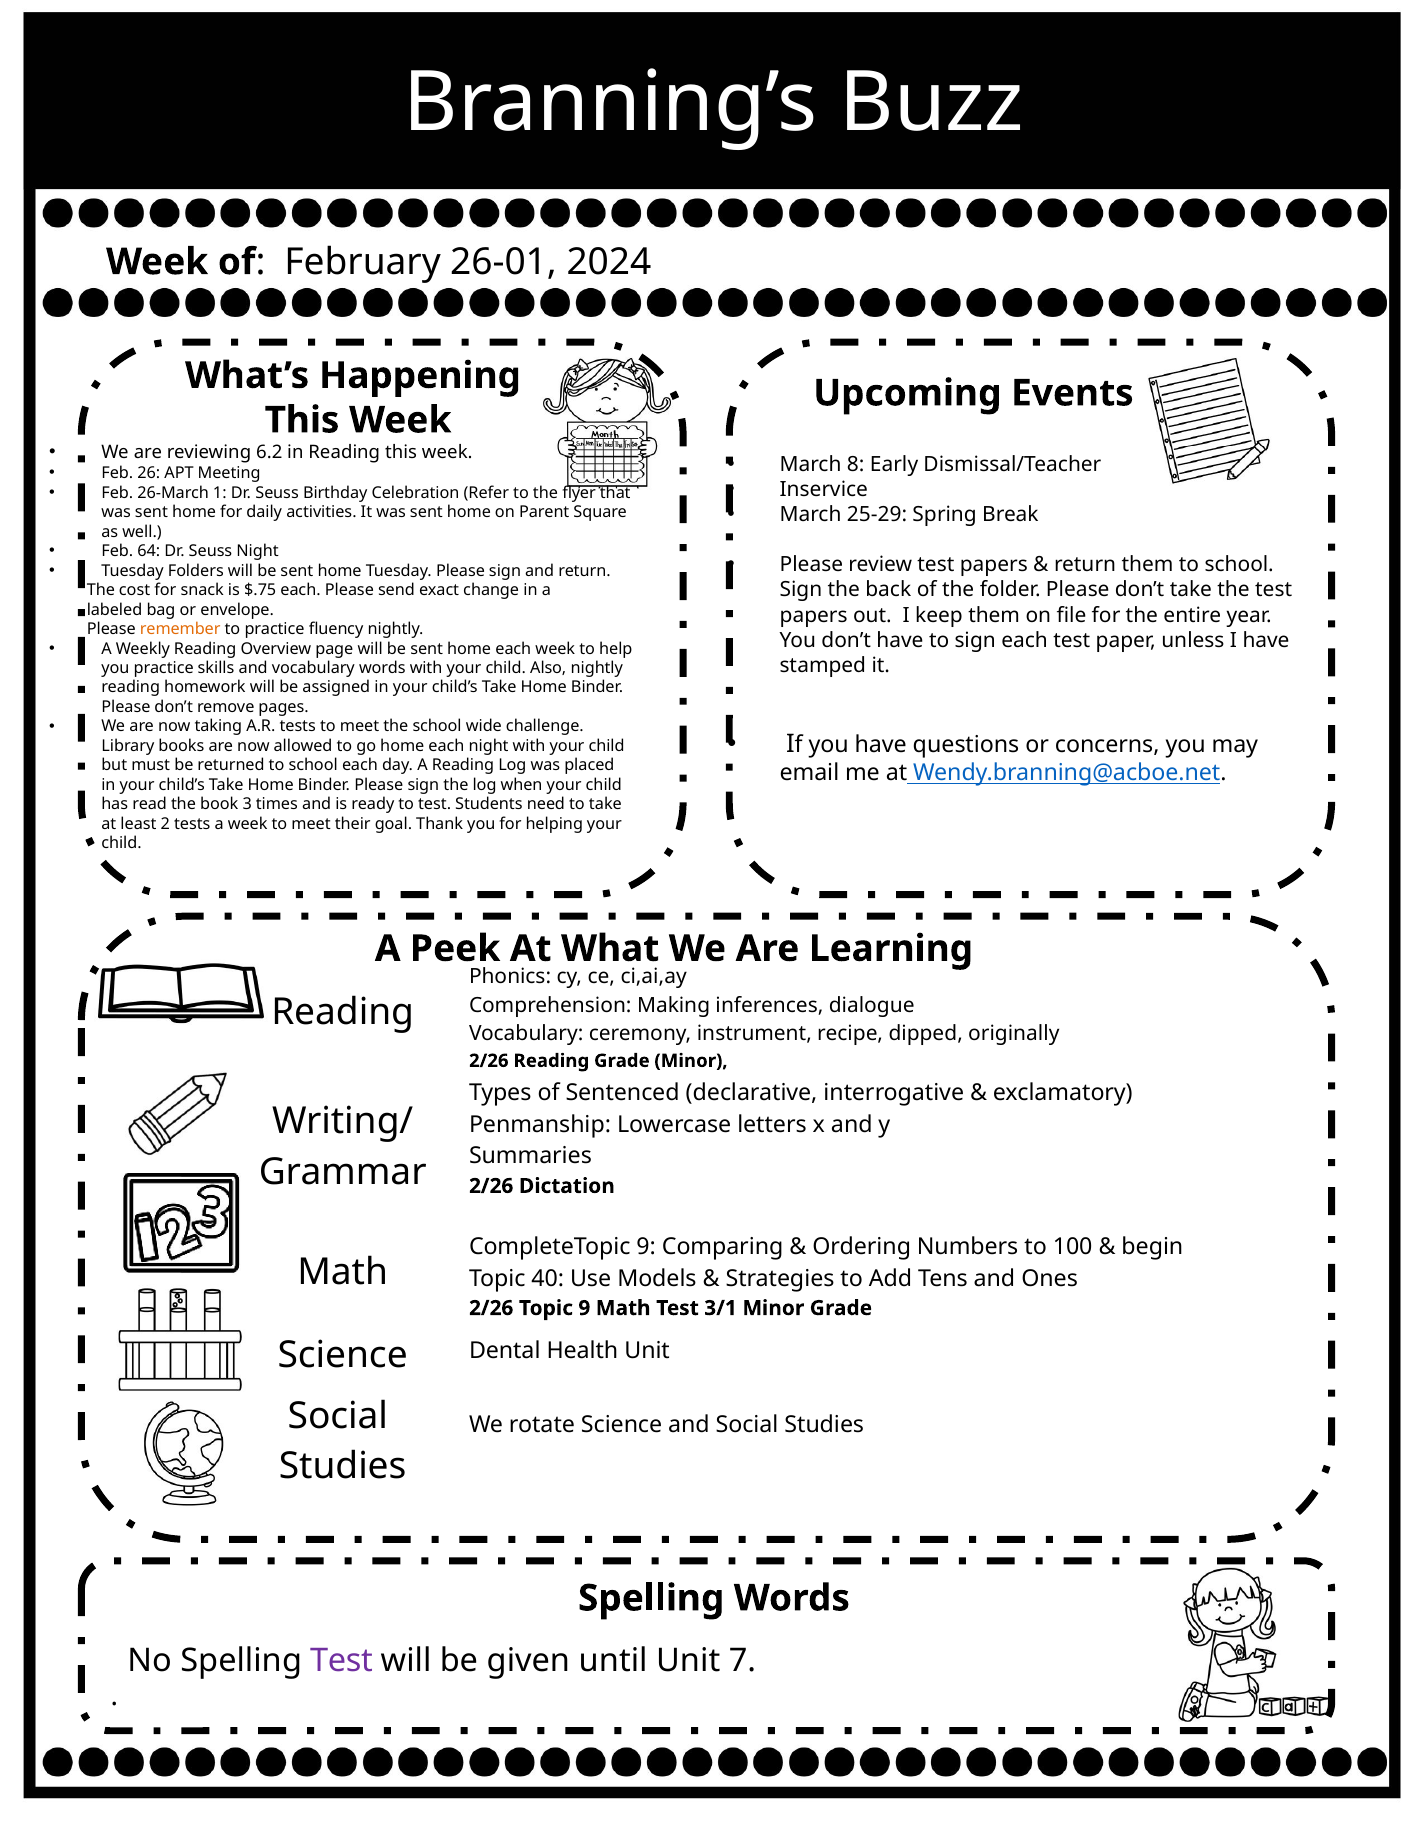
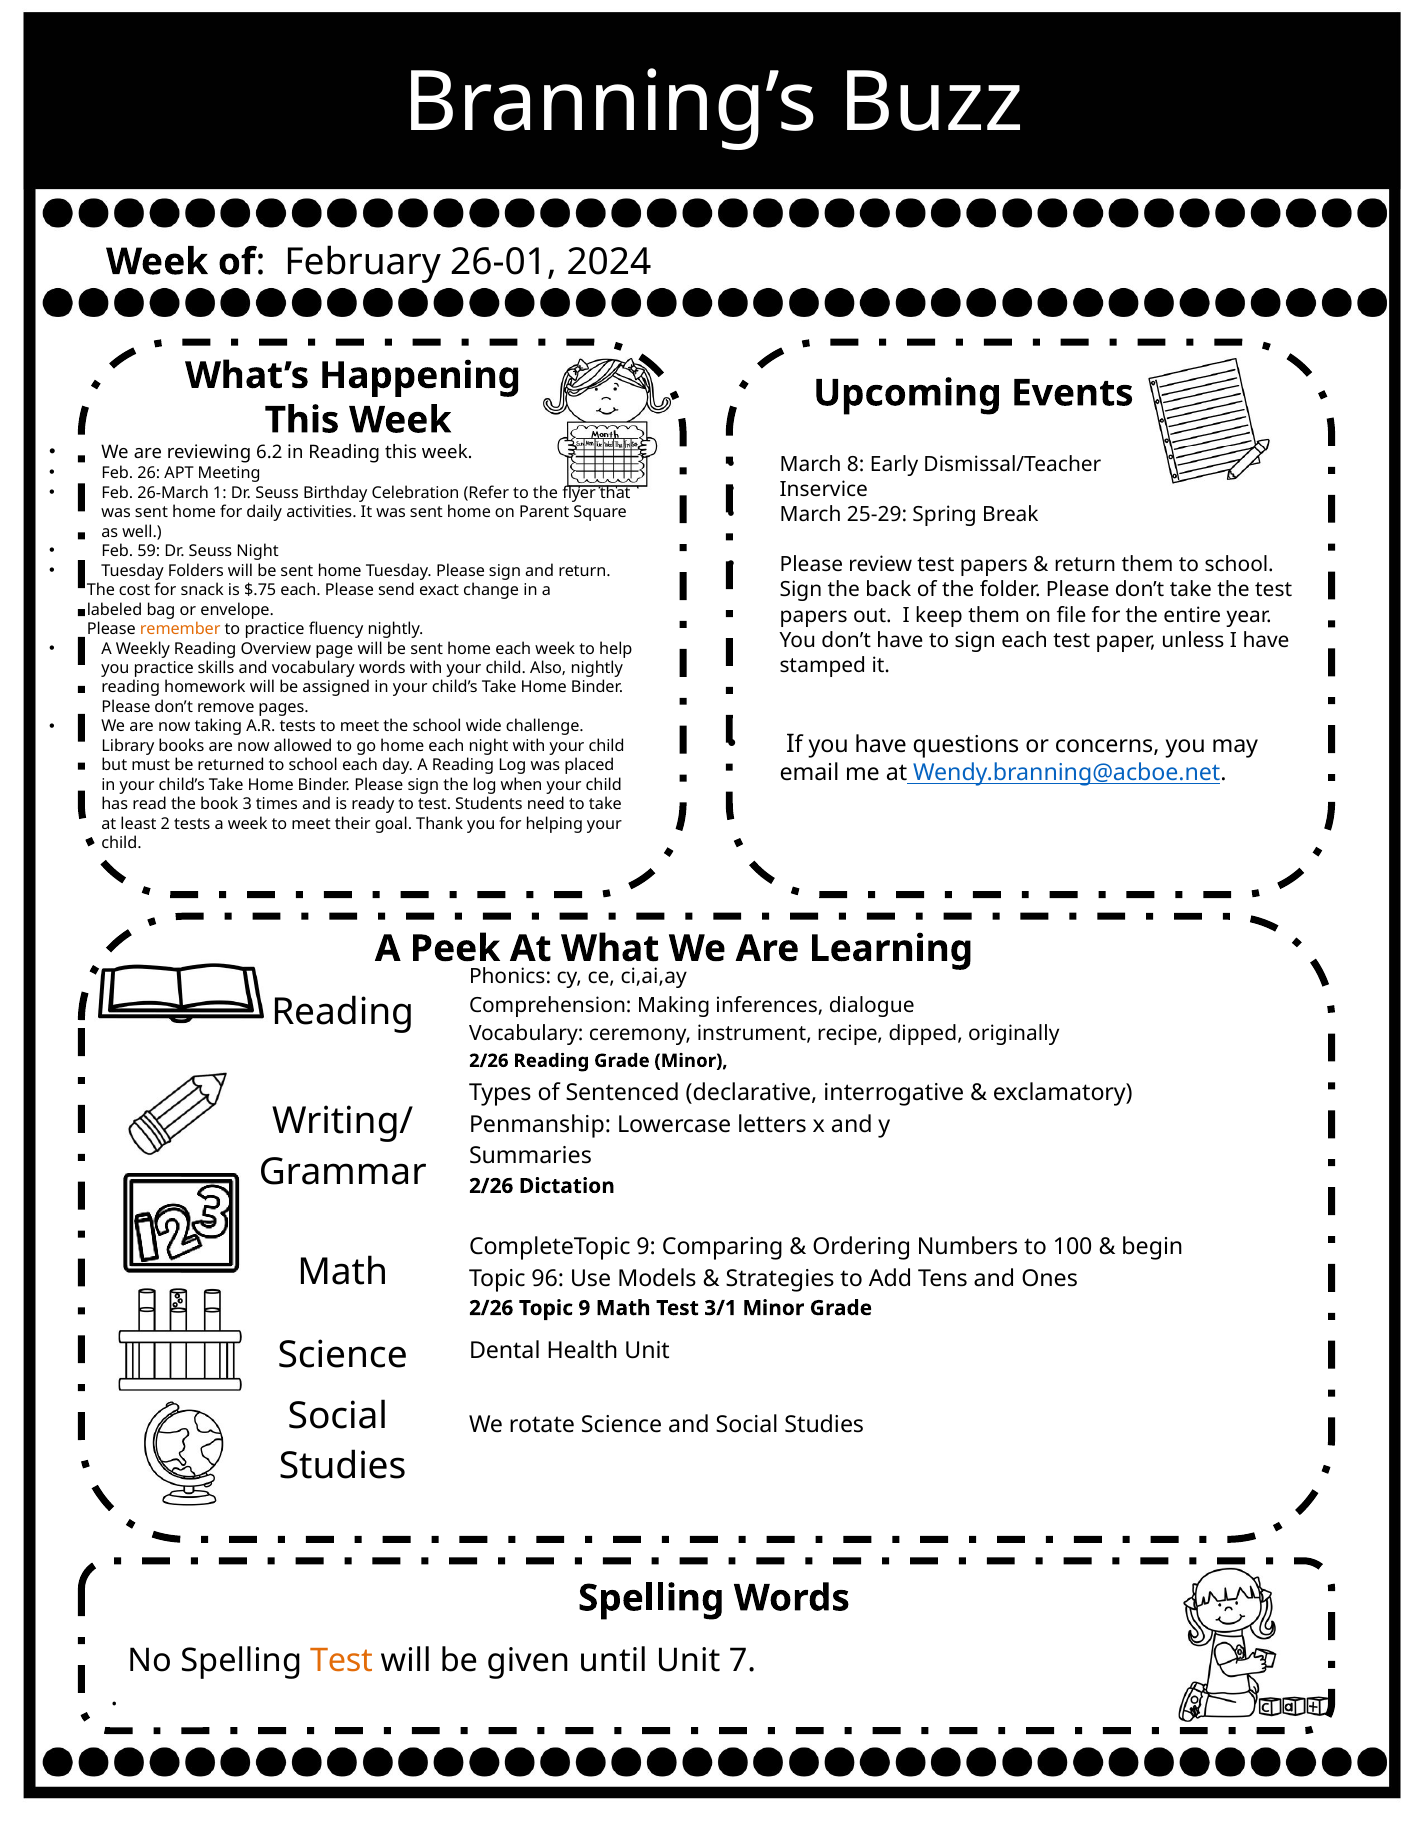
64: 64 -> 59
40: 40 -> 96
Test at (341, 1661) colour: purple -> orange
